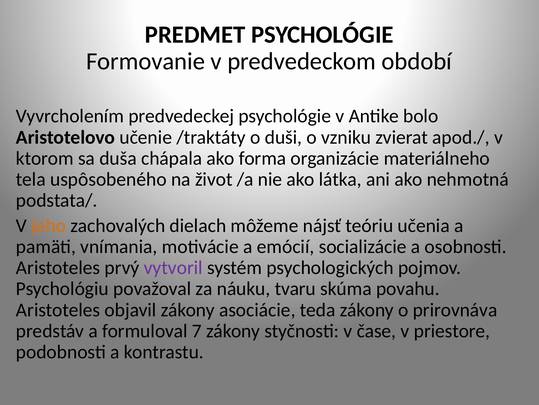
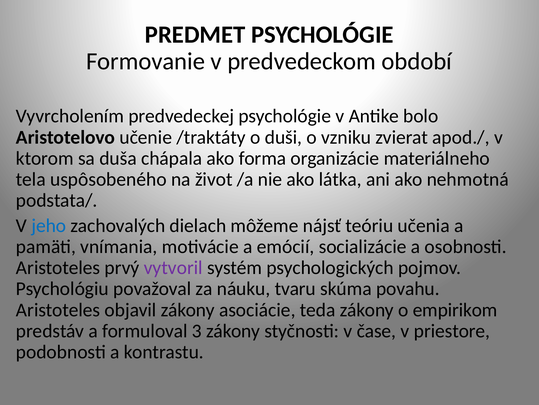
jeho colour: orange -> blue
prirovnáva: prirovnáva -> empirikom
7: 7 -> 3
